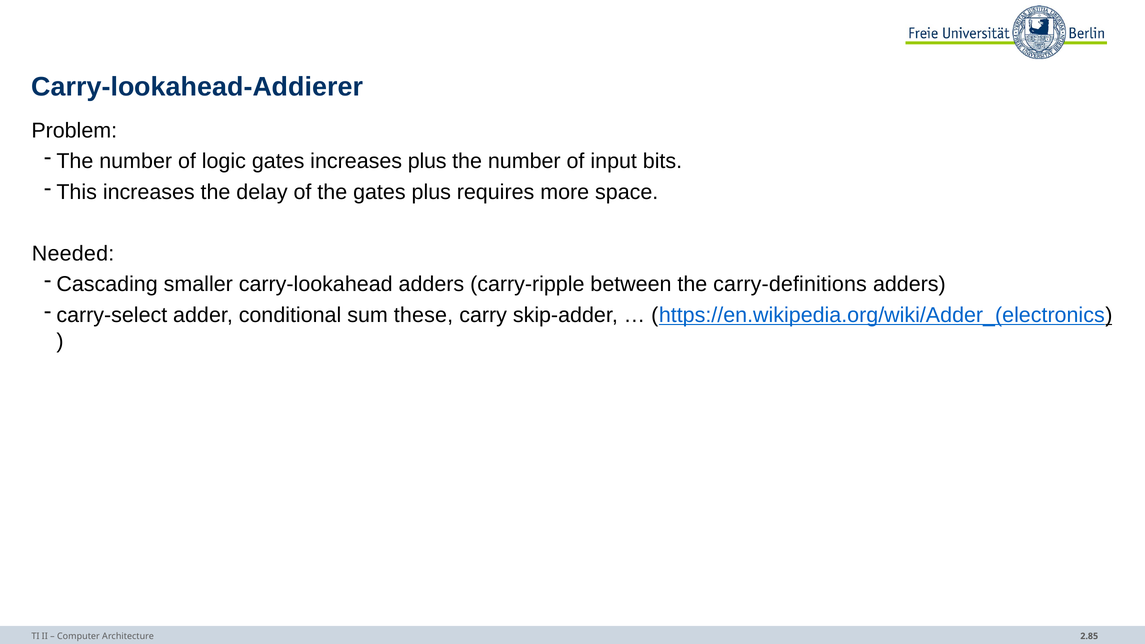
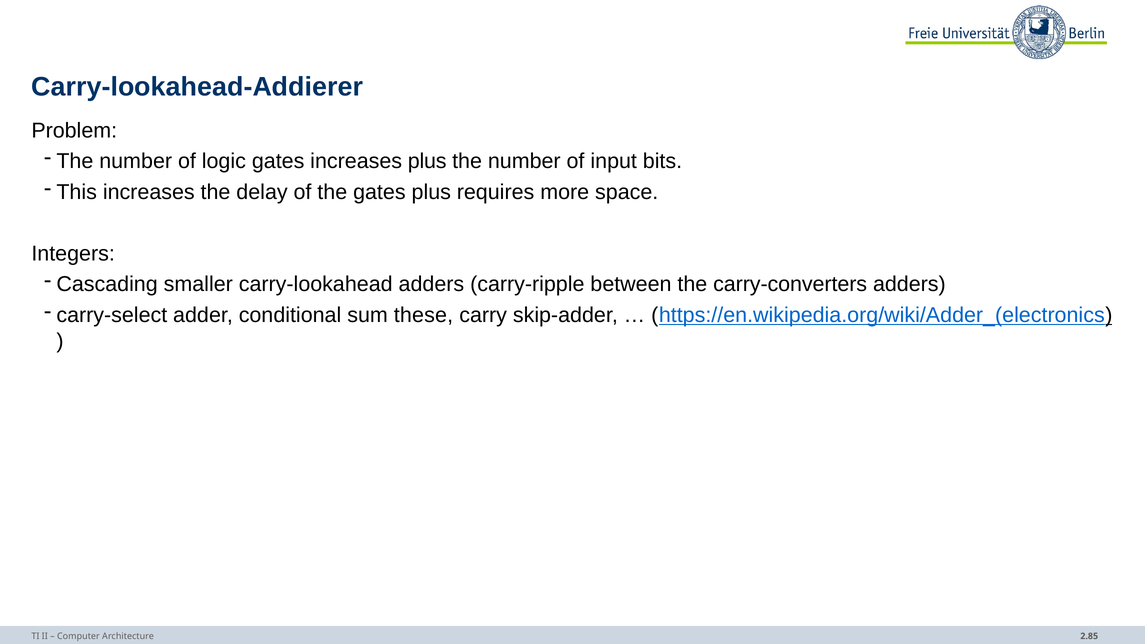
Needed: Needed -> Integers
carry-definitions: carry-definitions -> carry-converters
